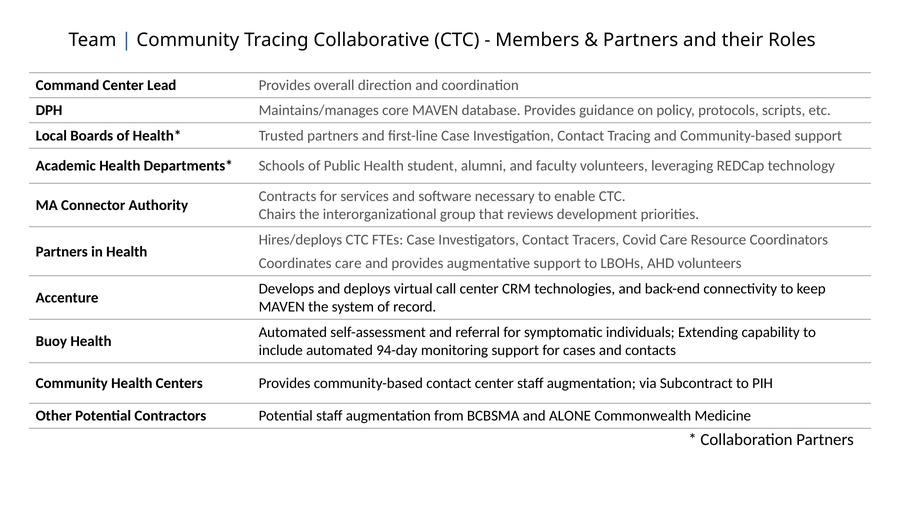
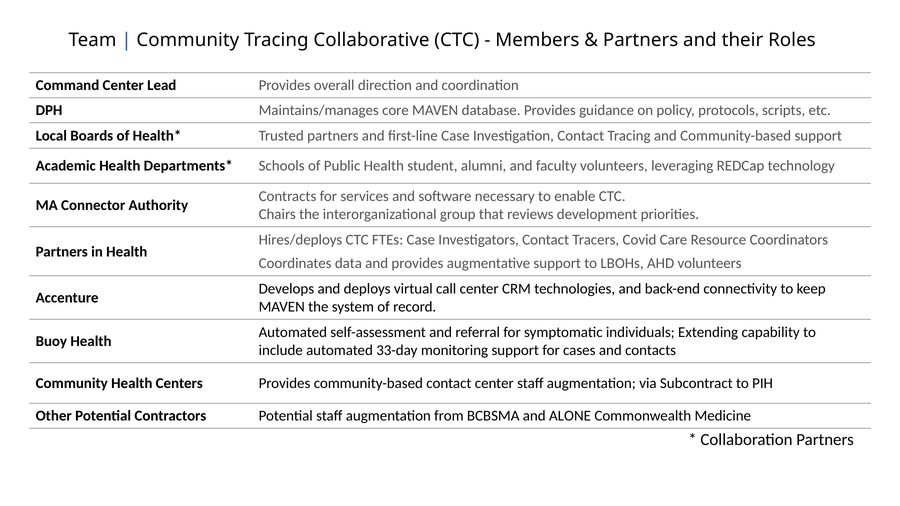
Coordinates care: care -> data
94-day: 94-day -> 33-day
